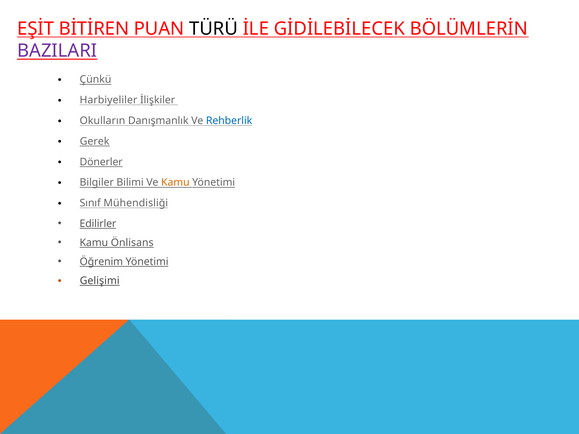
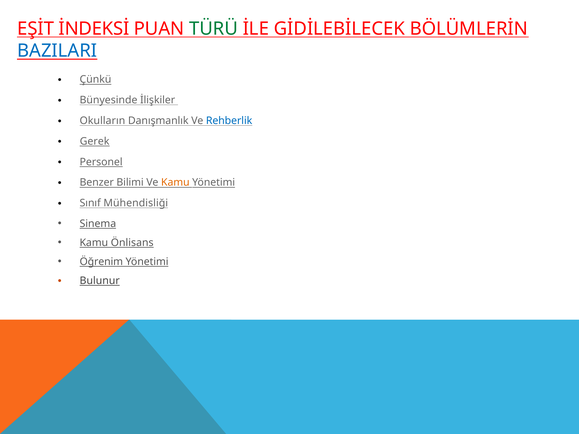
BİTİREN: BİTİREN -> İNDEKSİ
TÜRÜ colour: black -> green
BAZILARI colour: purple -> blue
Harbiyeliler: Harbiyeliler -> Bünyesinde
Dönerler: Dönerler -> Personel
Bilgiler: Bilgiler -> Benzer
Edilirler: Edilirler -> Sinema
Gelişimi: Gelişimi -> Bulunur
